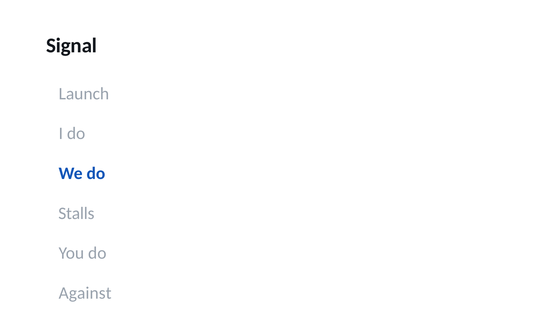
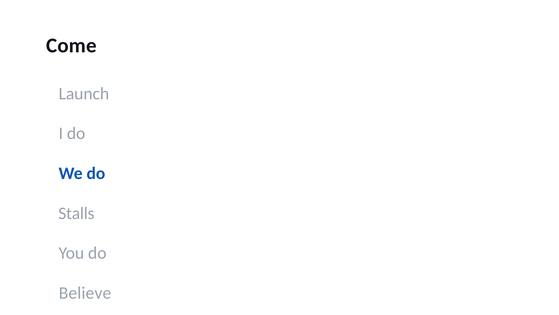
Signal: Signal -> Come
Against: Against -> Believe
